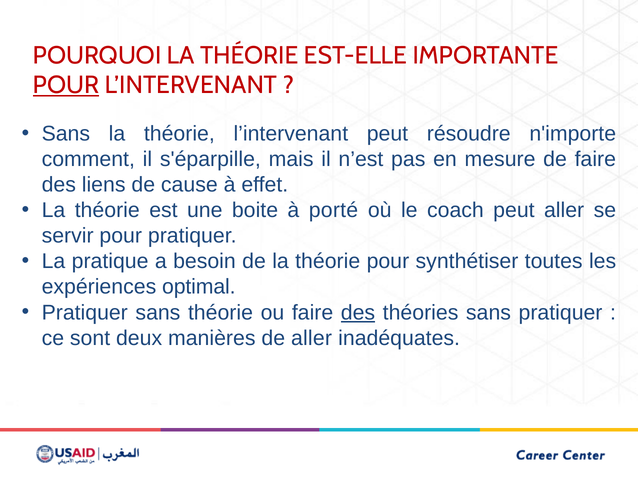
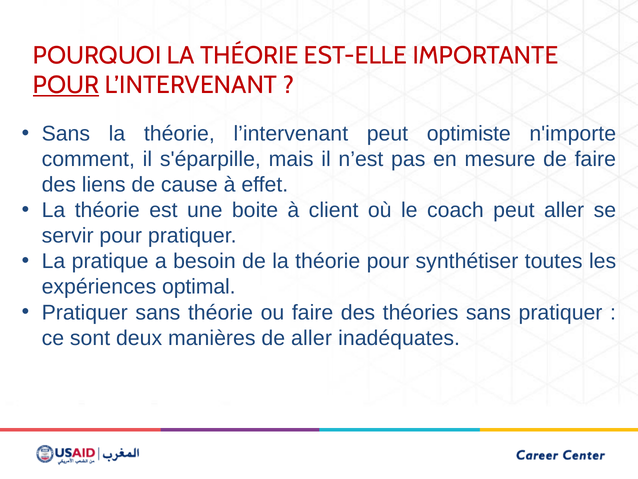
résoudre: résoudre -> optimiste
porté: porté -> client
des at (358, 312) underline: present -> none
